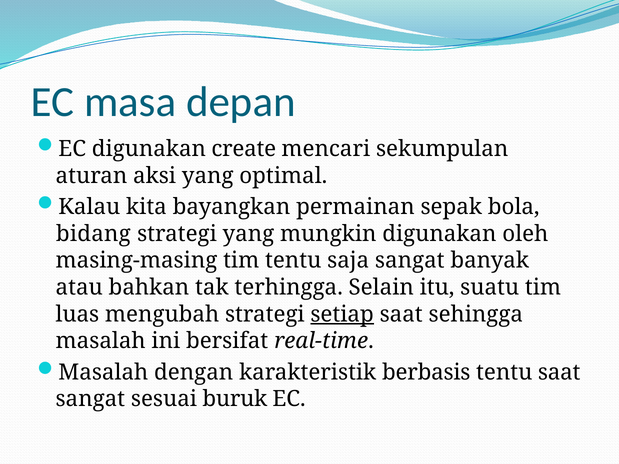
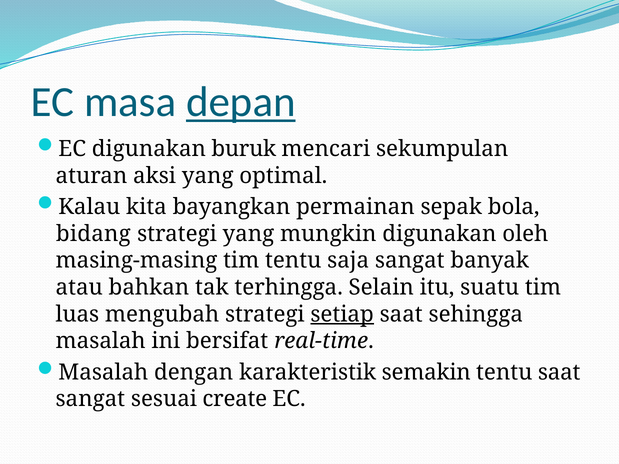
depan underline: none -> present
create: create -> buruk
berbasis: berbasis -> semakin
buruk: buruk -> create
